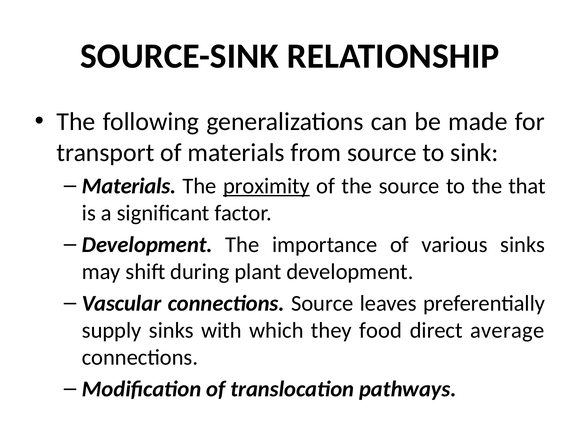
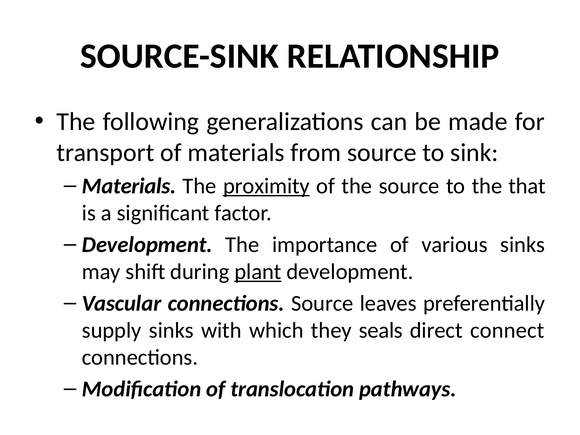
plant underline: none -> present
food: food -> seals
average: average -> connect
